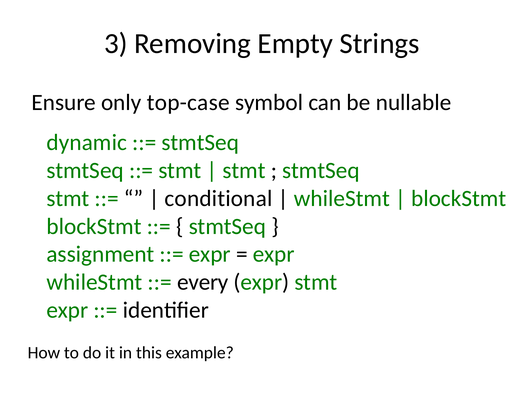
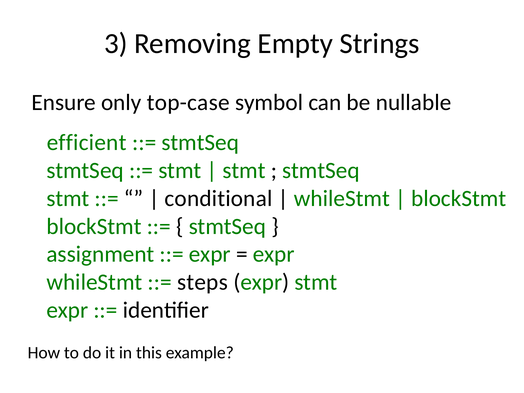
dynamic: dynamic -> efficient
every: every -> steps
